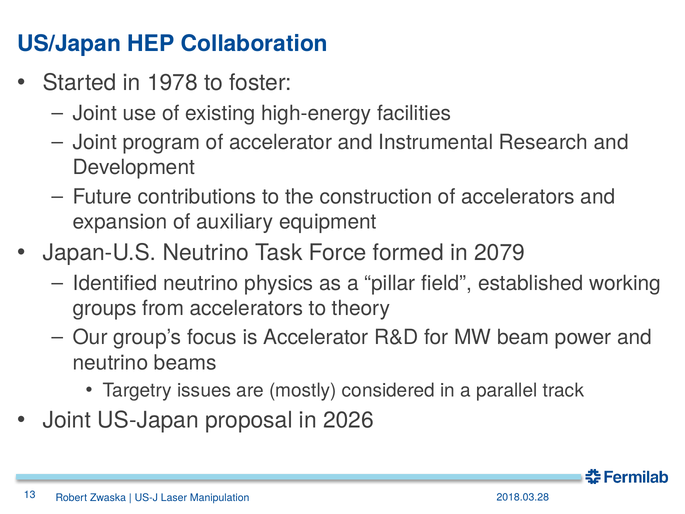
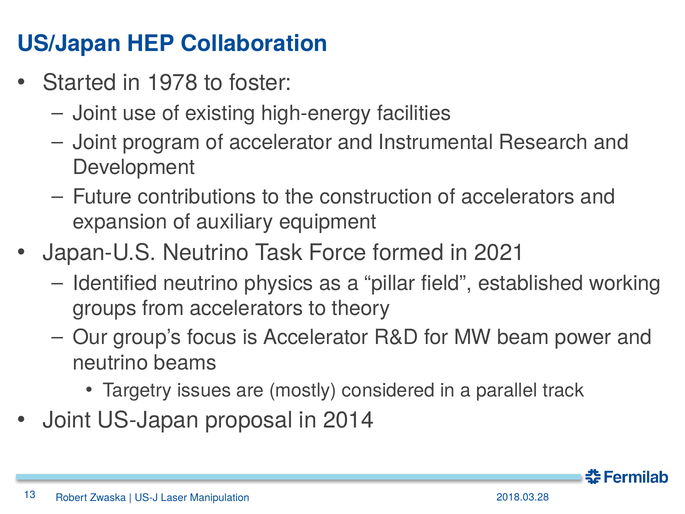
2079: 2079 -> 2021
2026: 2026 -> 2014
